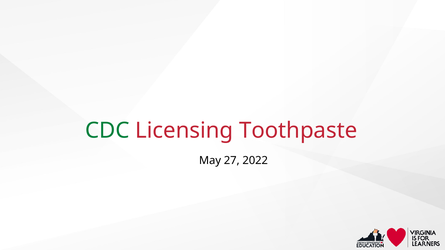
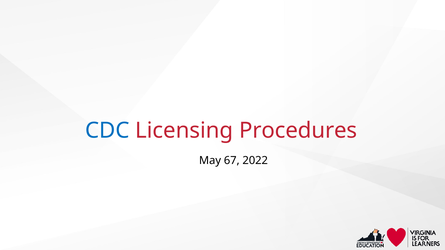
CDC colour: green -> blue
Toothpaste: Toothpaste -> Procedures
27: 27 -> 67
